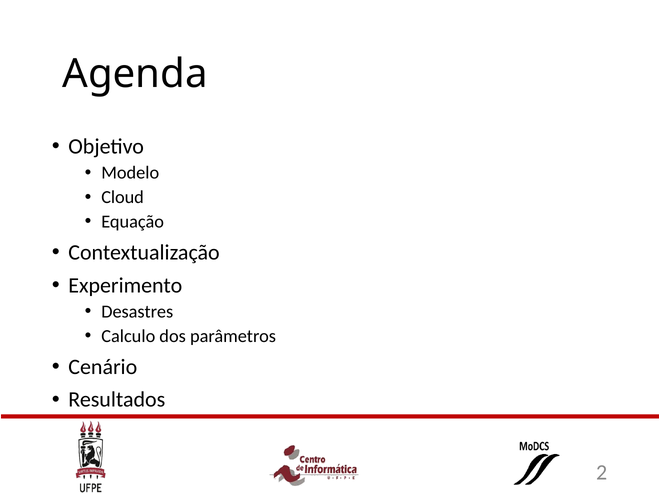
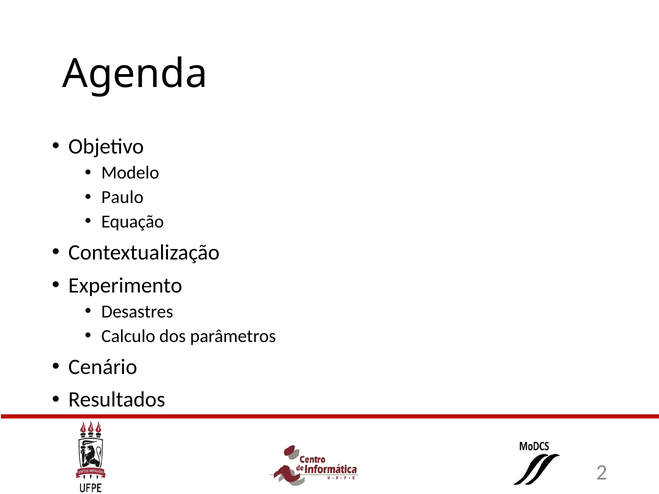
Cloud: Cloud -> Paulo
